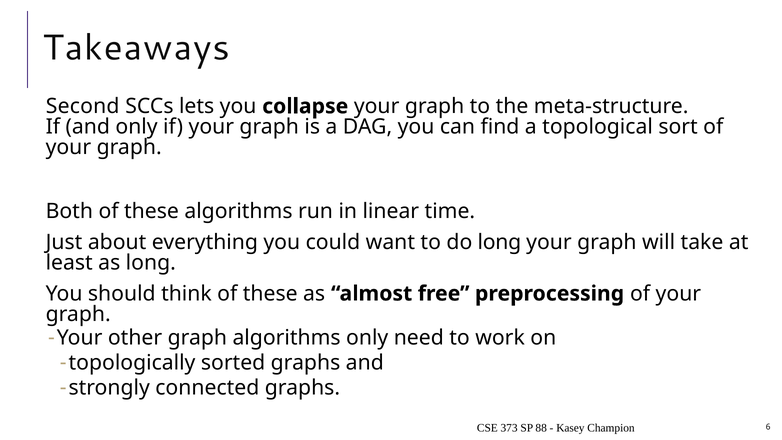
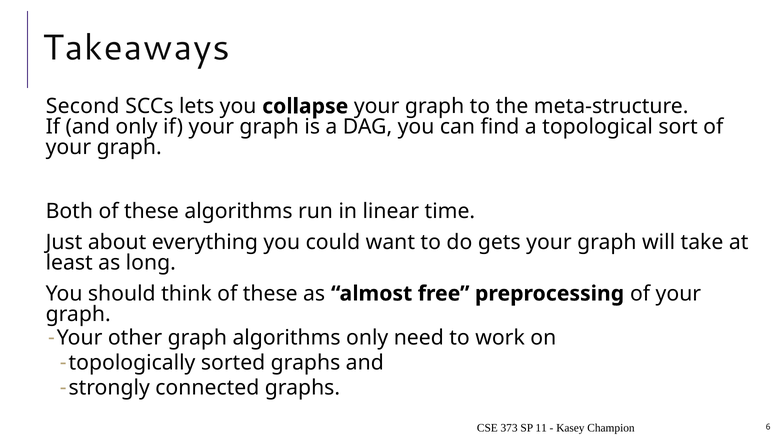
do long: long -> gets
88: 88 -> 11
